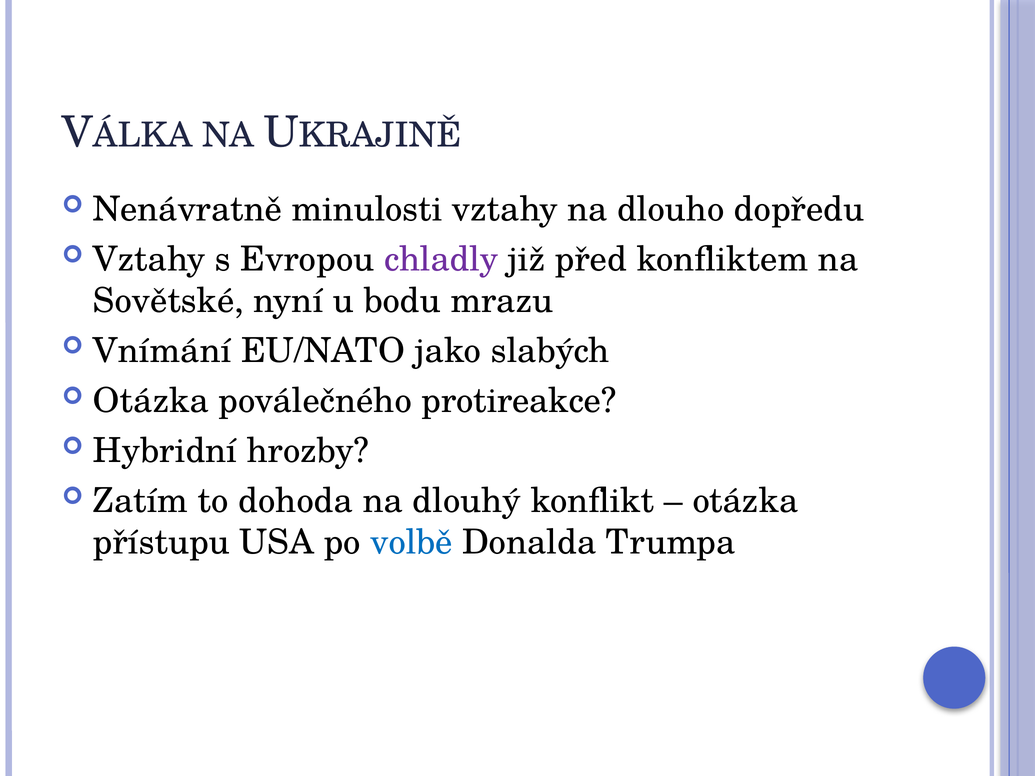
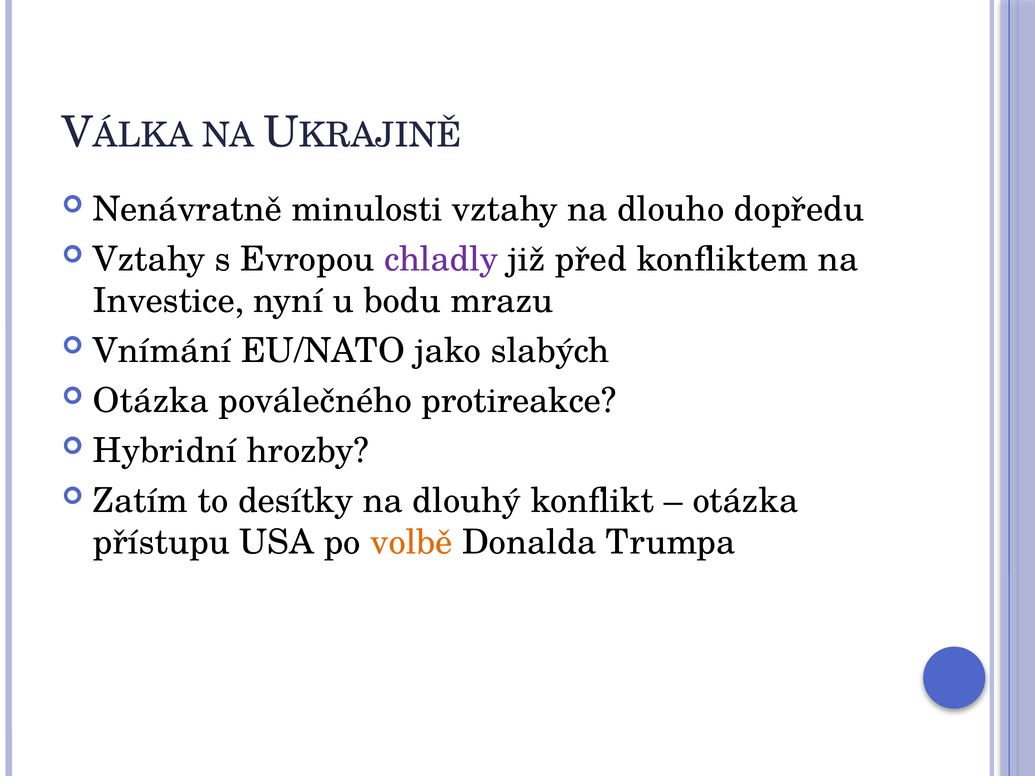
Sovětské: Sovětské -> Investice
dohoda: dohoda -> desítky
volbě colour: blue -> orange
